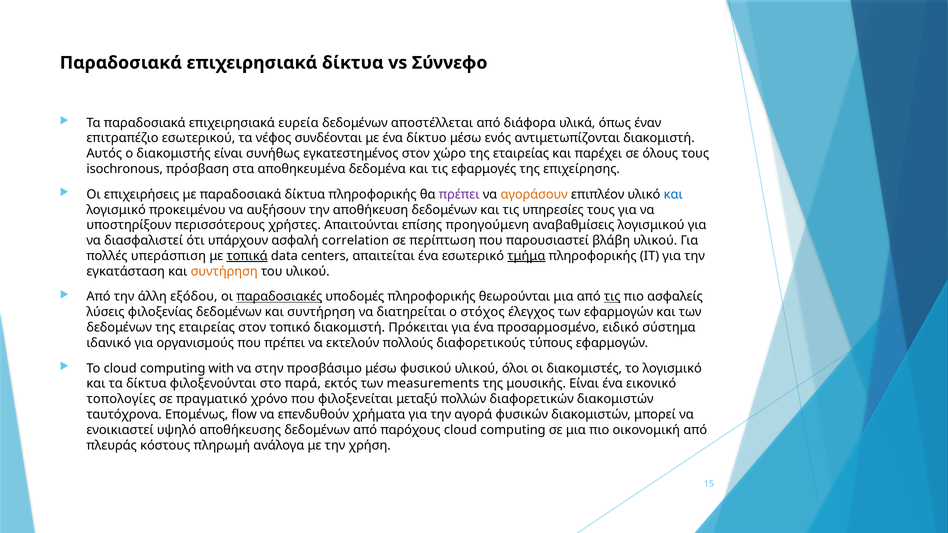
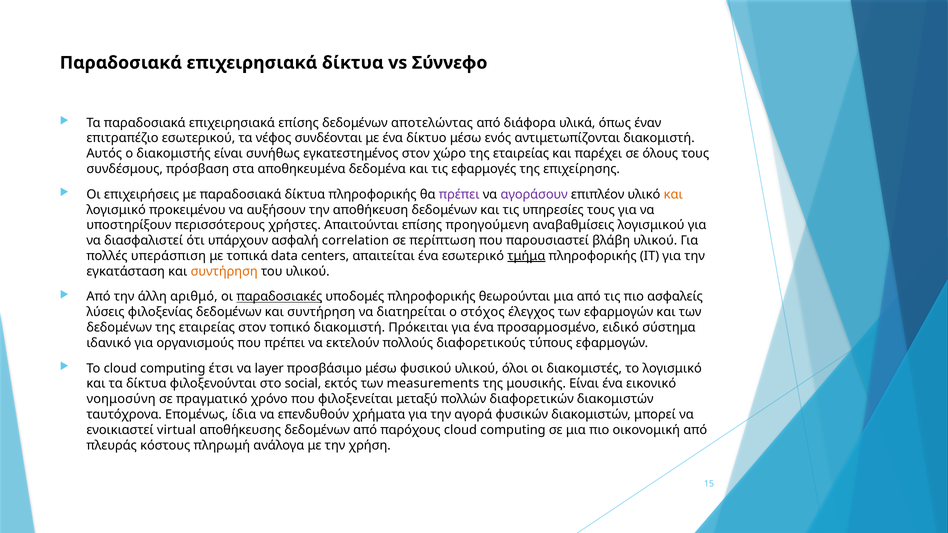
επιχειρησιακά ευρεία: ευρεία -> επίσης
αποστέλλεται: αποστέλλεται -> αποτελώντας
isochronous: isochronous -> συνδέσμους
αγοράσουν colour: orange -> purple
και at (673, 194) colour: blue -> orange
τοπικά underline: present -> none
εξόδου: εξόδου -> αριθμό
τις at (612, 297) underline: present -> none
with: with -> έτσι
στην: στην -> layer
παρά: παρά -> social
τοπολογίες: τοπολογίες -> νοημοσύνη
flow: flow -> ίδια
υψηλό: υψηλό -> virtual
